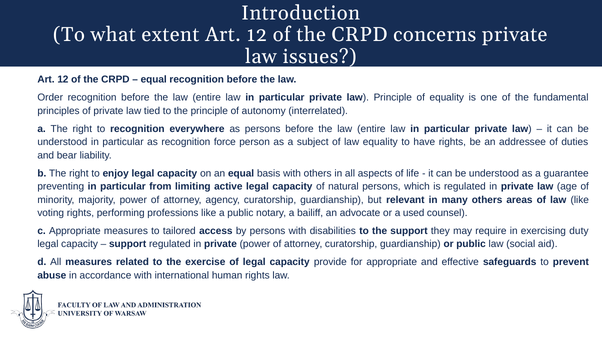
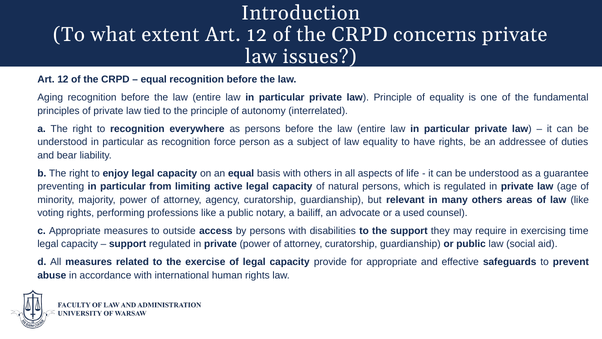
Order: Order -> Aging
tailored: tailored -> outside
duty: duty -> time
